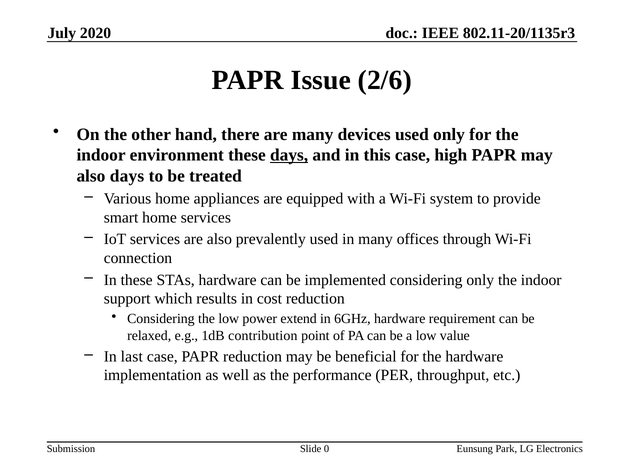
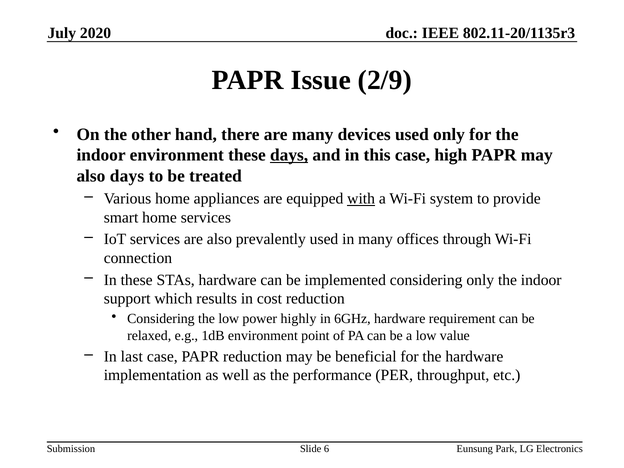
2/6: 2/6 -> 2/9
with underline: none -> present
extend: extend -> highly
1dB contribution: contribution -> environment
0: 0 -> 6
